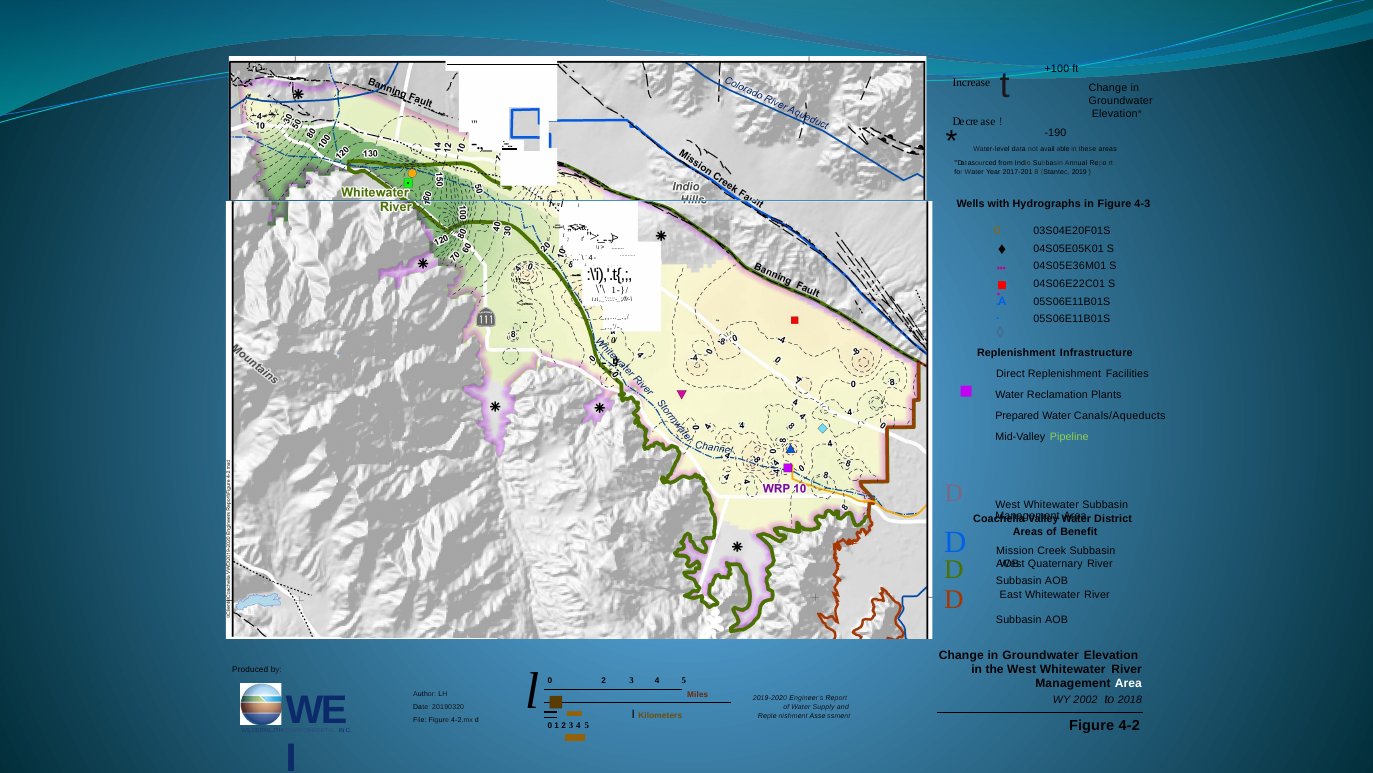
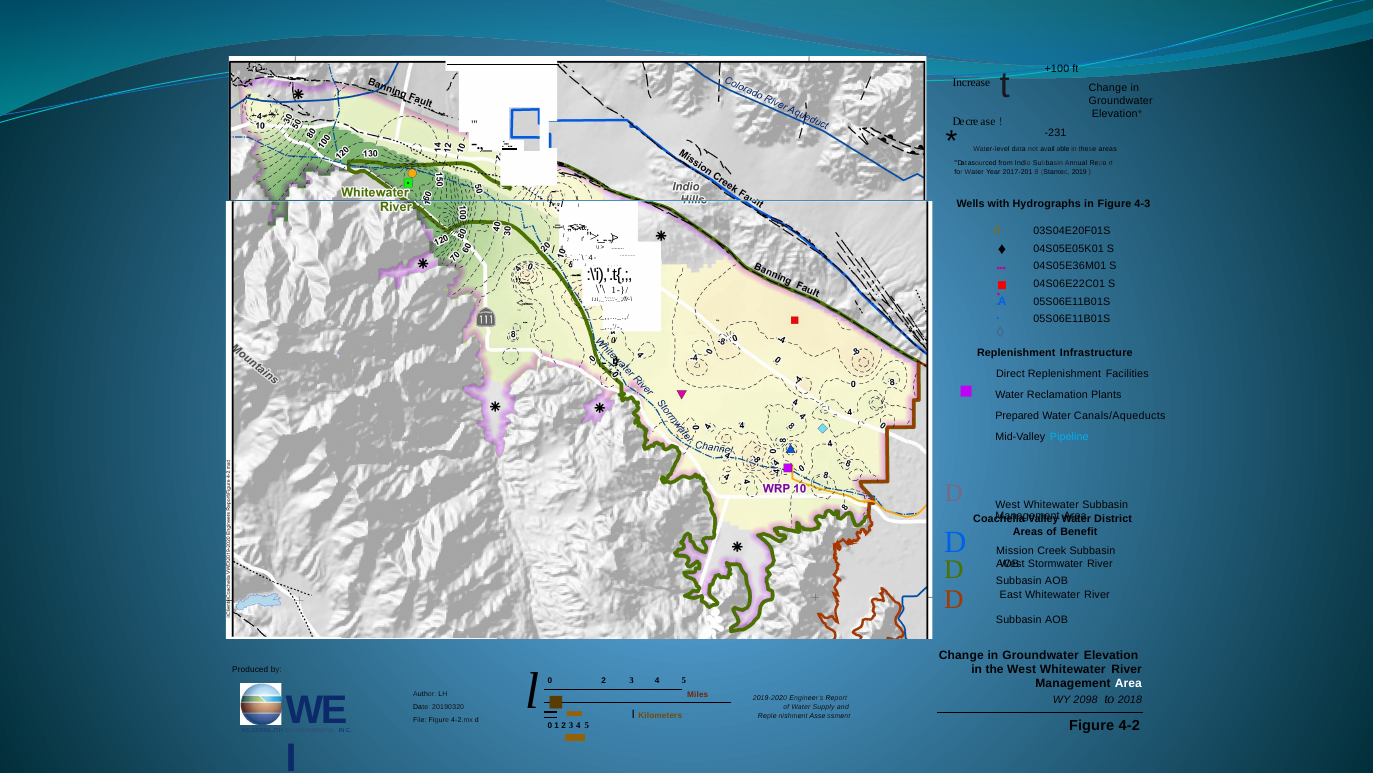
-190: -190 -> -231
Pipeline colour: light green -> light blue
Quaternary: Quaternary -> Stormwater
2002: 2002 -> 2098
